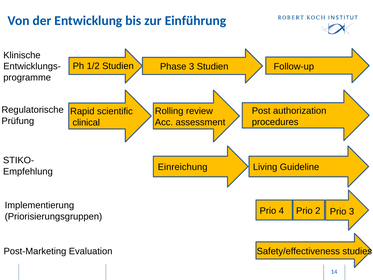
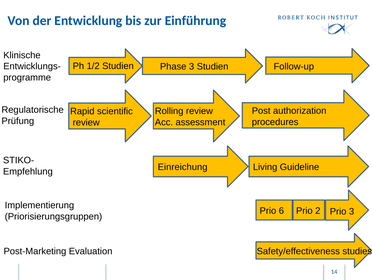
clinical at (86, 122): clinical -> review
4: 4 -> 6
